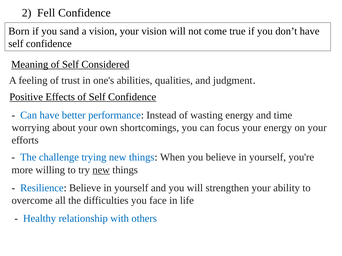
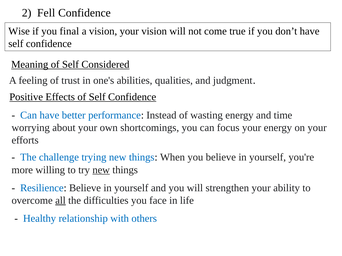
Born: Born -> Wise
sand: sand -> final
all underline: none -> present
